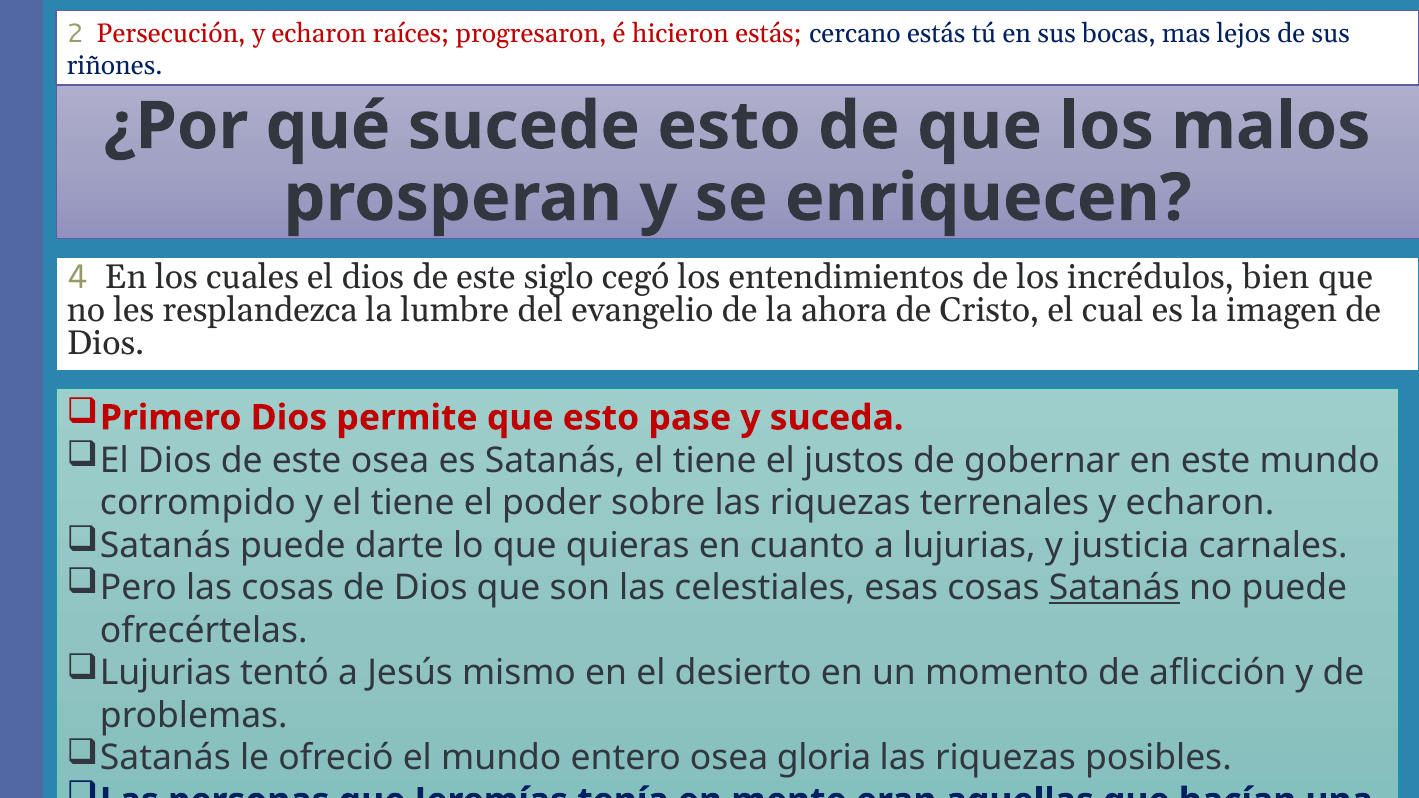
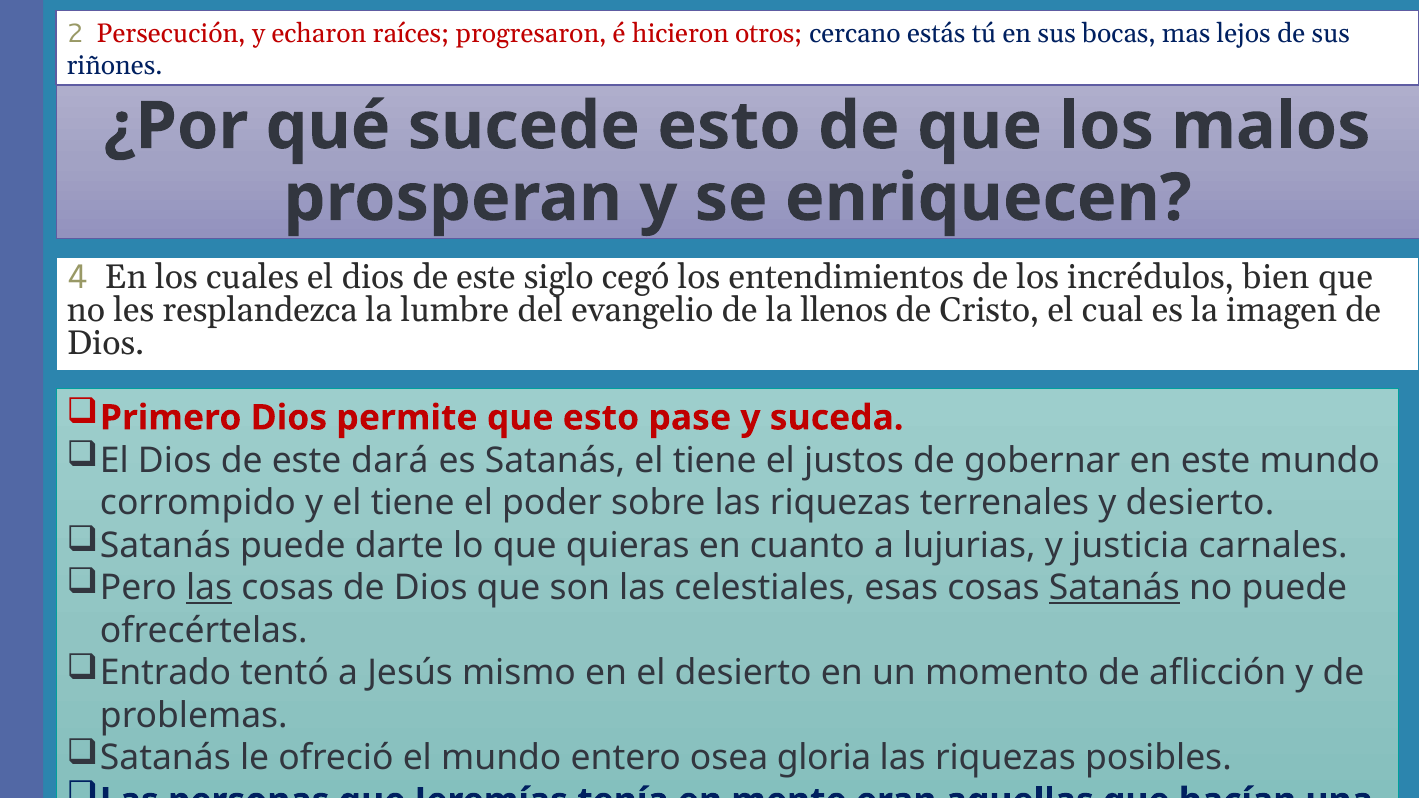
hicieron estás: estás -> otros
ahora: ahora -> llenos
este osea: osea -> dará
terrenales y echaron: echaron -> desierto
las at (209, 588) underline: none -> present
Lujurias at (165, 673): Lujurias -> Entrado
